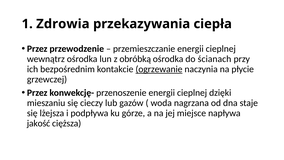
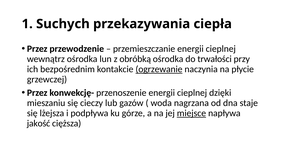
Zdrowia: Zdrowia -> Suchych
ścianach: ścianach -> trwałości
miejsce underline: none -> present
